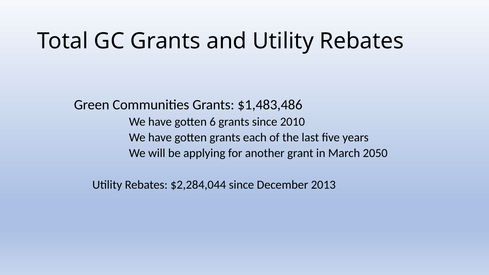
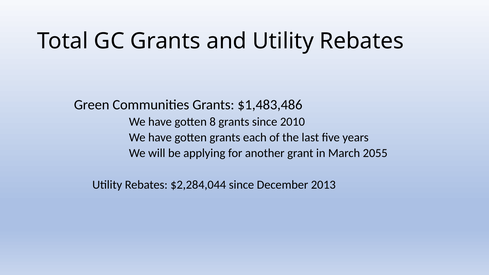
6: 6 -> 8
2050: 2050 -> 2055
